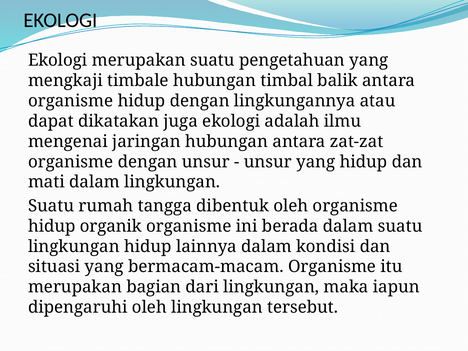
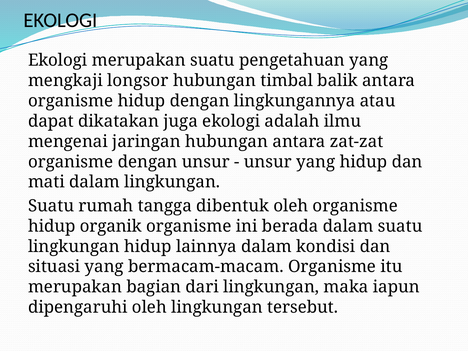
timbale: timbale -> longsor
